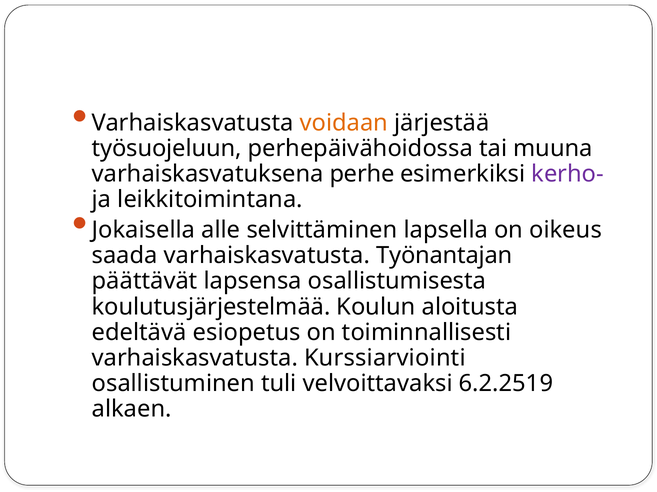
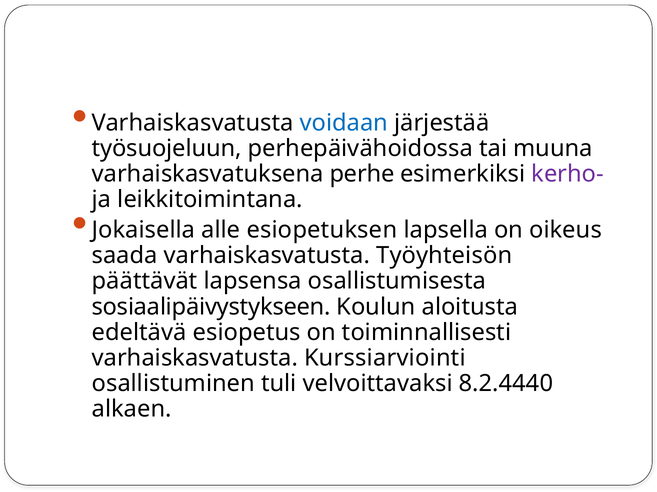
voidaan colour: orange -> blue
selvittäminen: selvittäminen -> esiopetuksen
Työnantajan: Työnantajan -> Työyhteisön
koulutusjärjestelmää: koulutusjärjestelmää -> sosiaalipäivystykseen
6.2.2519: 6.2.2519 -> 8.2.4440
